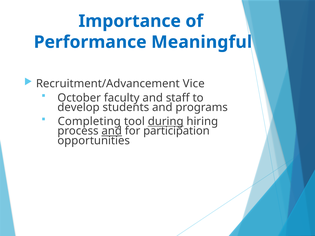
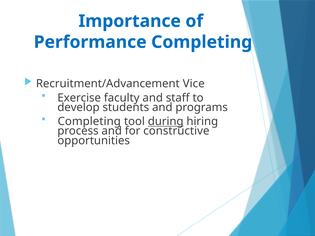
Performance Meaningful: Meaningful -> Completing
October: October -> Exercise
and at (112, 131) underline: present -> none
participation: participation -> constructive
